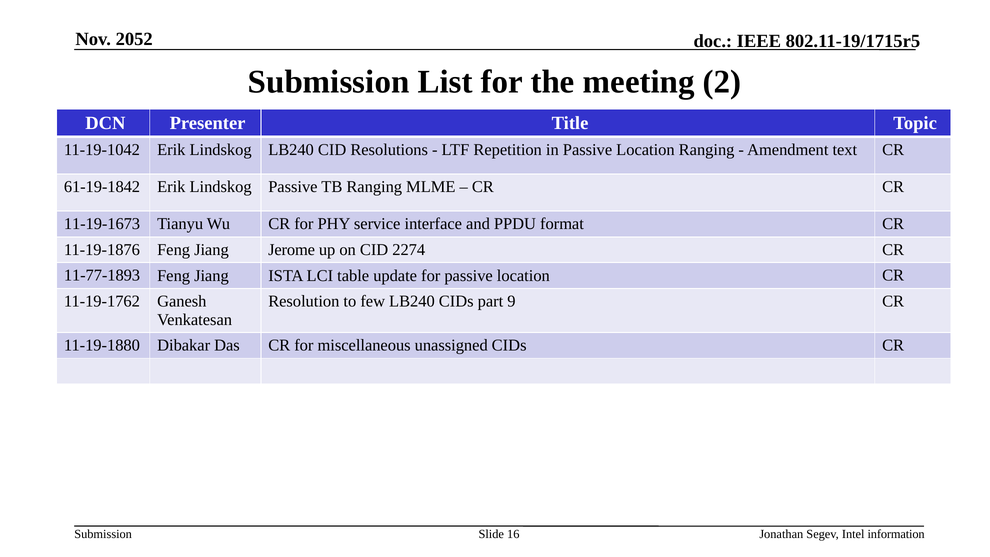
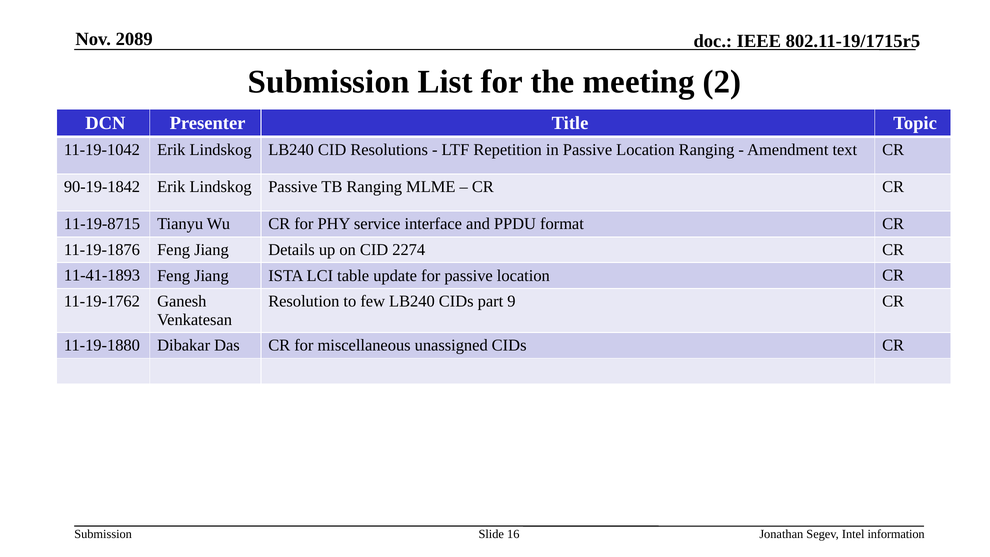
2052: 2052 -> 2089
61-19-1842: 61-19-1842 -> 90-19-1842
11-19-1673: 11-19-1673 -> 11-19-8715
Jerome: Jerome -> Details
11-77-1893: 11-77-1893 -> 11-41-1893
